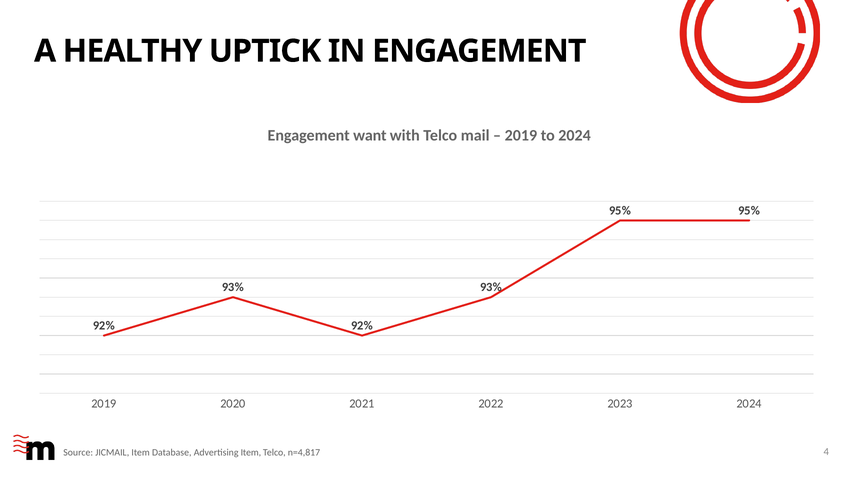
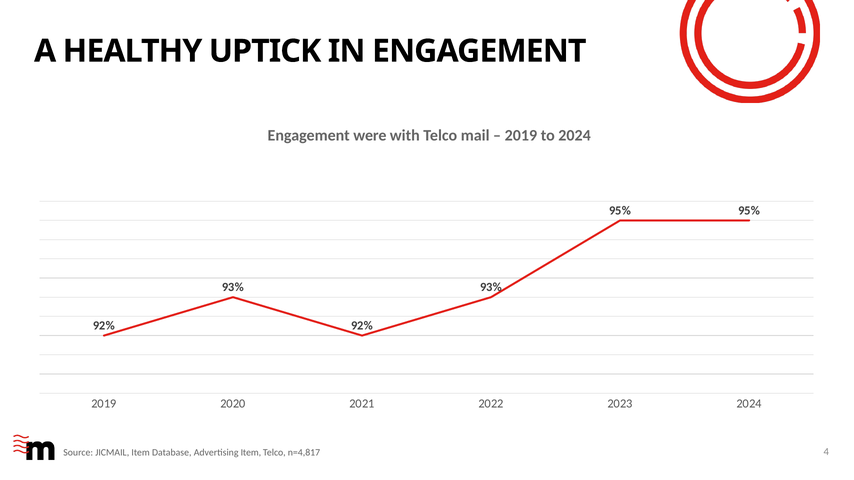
want: want -> were
